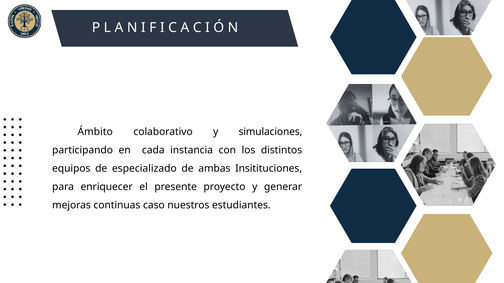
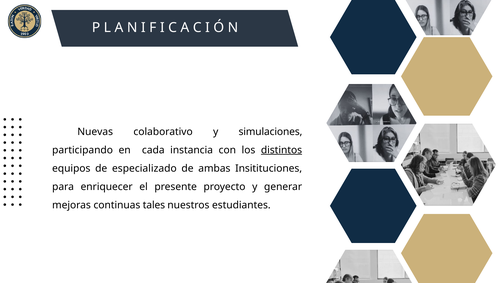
Ámbito: Ámbito -> Nuevas
distintos underline: none -> present
caso: caso -> tales
